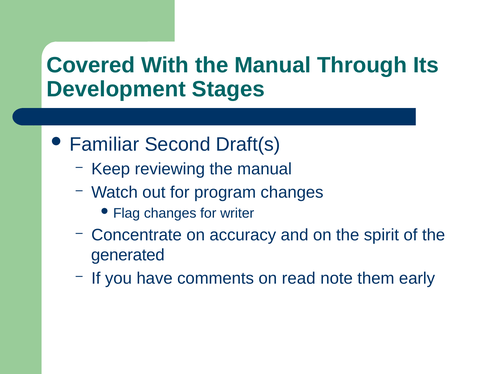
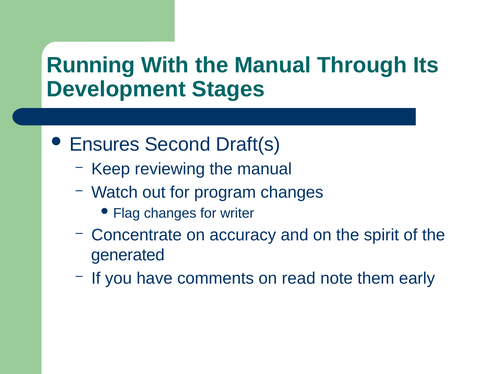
Covered: Covered -> Running
Familiar: Familiar -> Ensures
